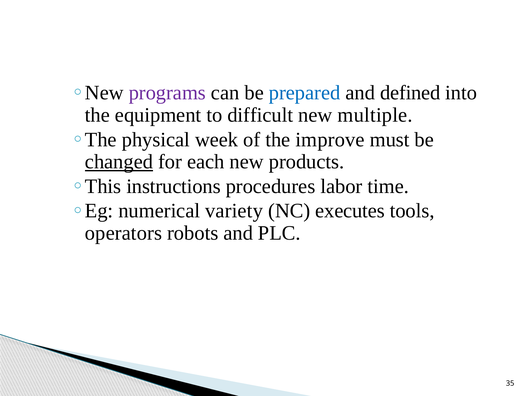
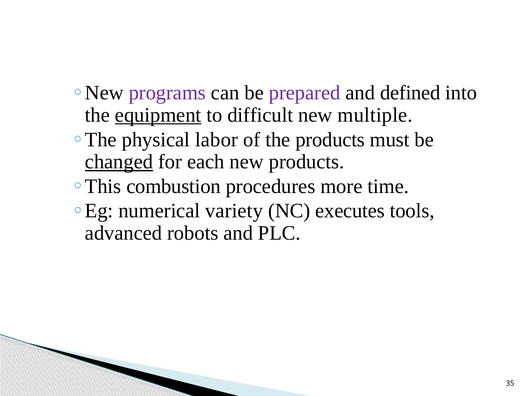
prepared colour: blue -> purple
equipment underline: none -> present
week: week -> labor
the improve: improve -> products
instructions: instructions -> combustion
labor: labor -> more
operators: operators -> advanced
